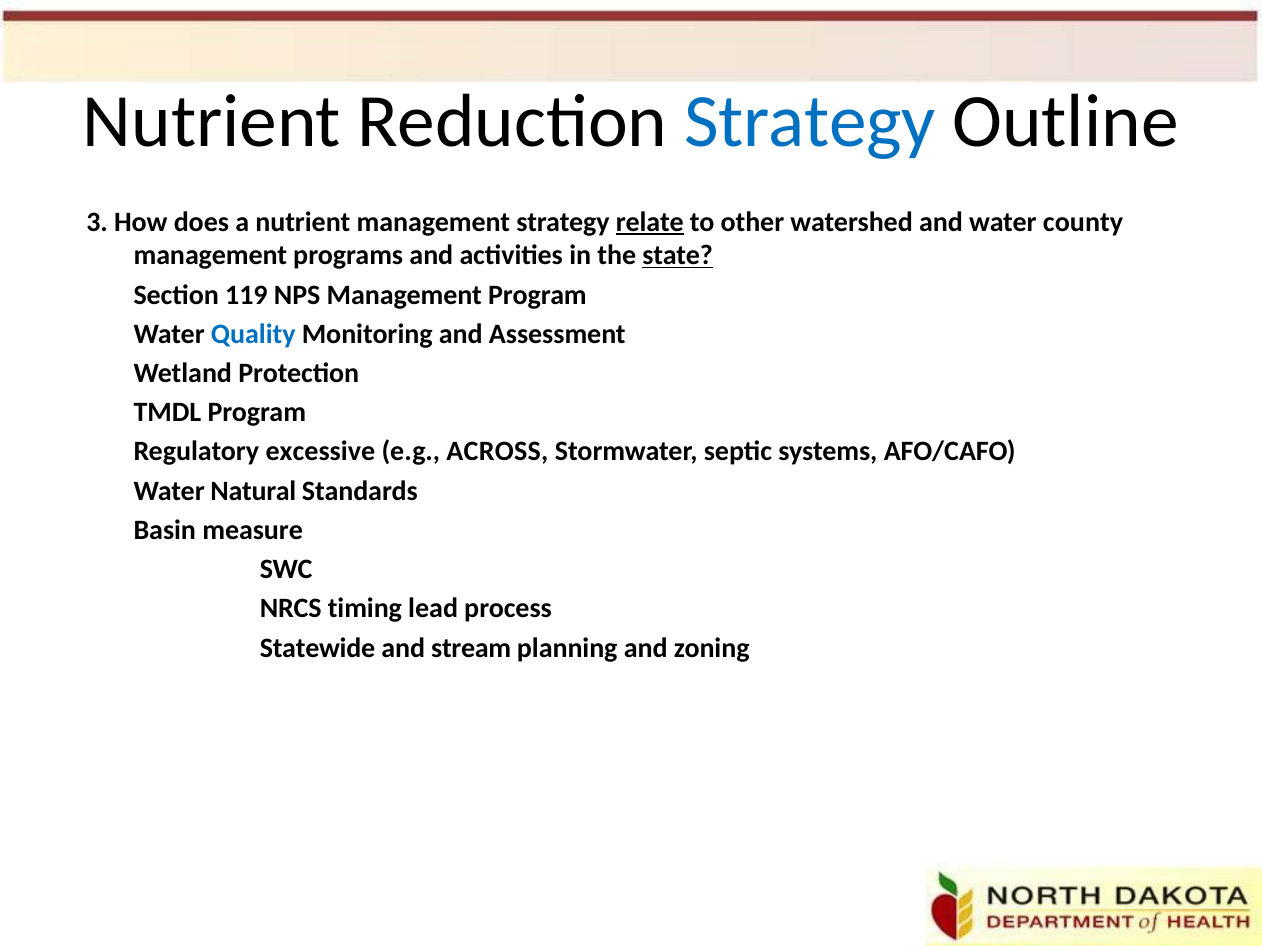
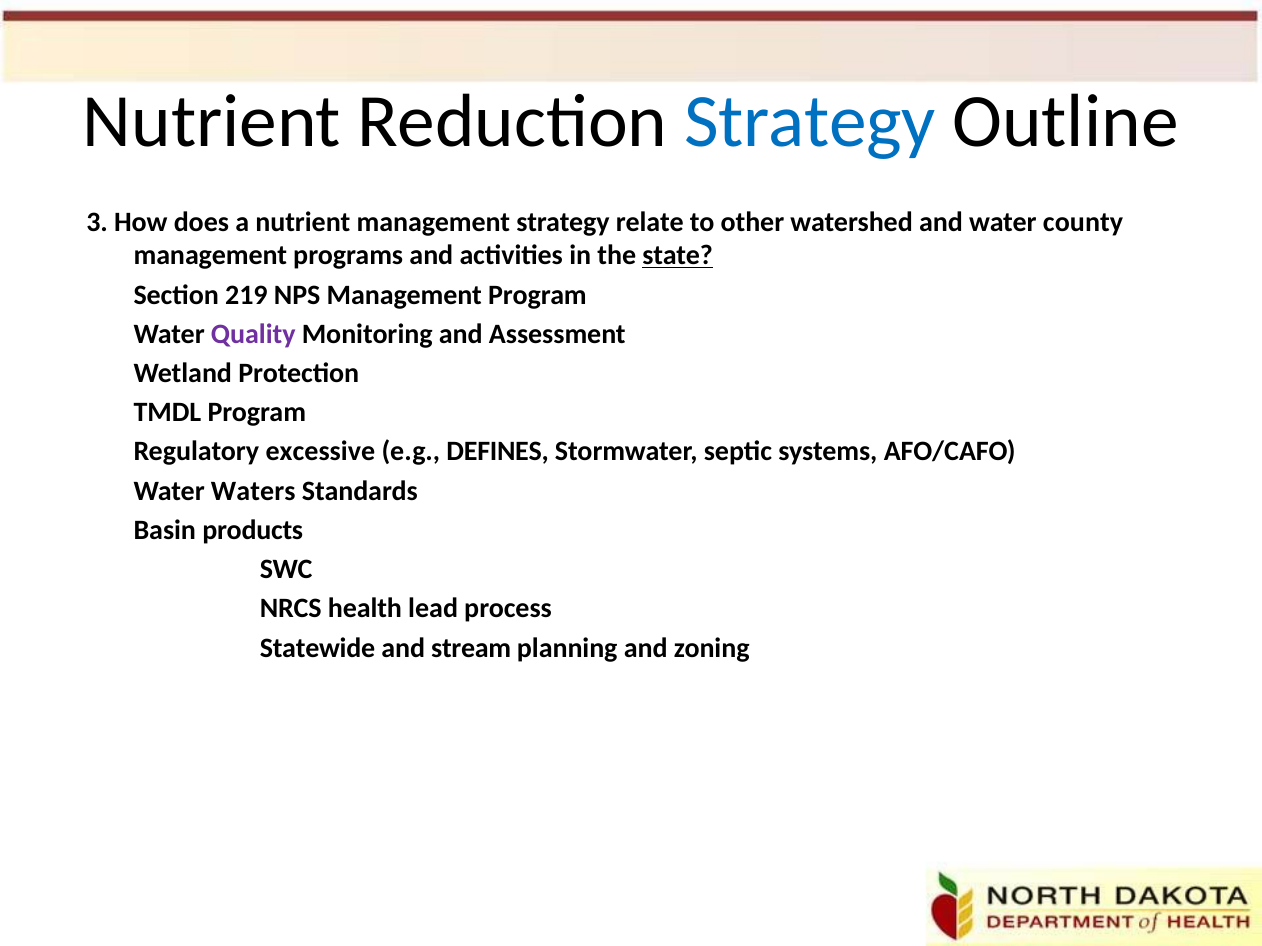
relate underline: present -> none
119: 119 -> 219
Quality colour: blue -> purple
ACROSS: ACROSS -> DEFINES
Natural: Natural -> Waters
measure: measure -> products
timing: timing -> health
